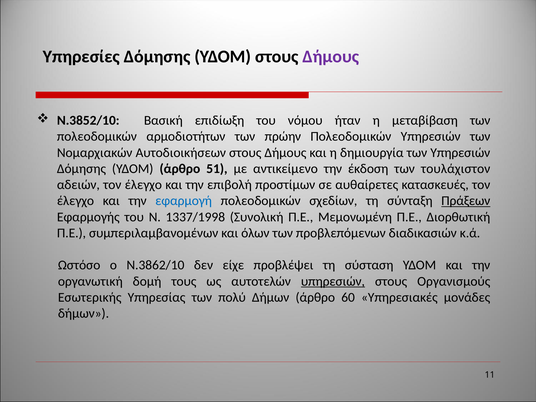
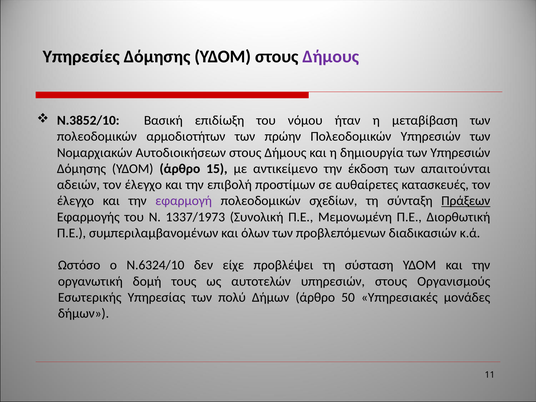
51: 51 -> 15
τουλάχιστον: τουλάχιστον -> απαιτούνται
εφαρμογή colour: blue -> purple
1337/1998: 1337/1998 -> 1337/1973
Ν.3862/10: Ν.3862/10 -> Ν.6324/10
υπηρεσιών at (333, 281) underline: present -> none
60: 60 -> 50
